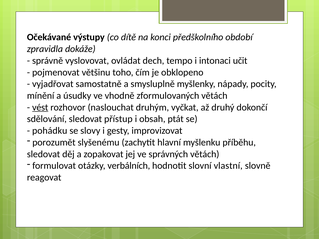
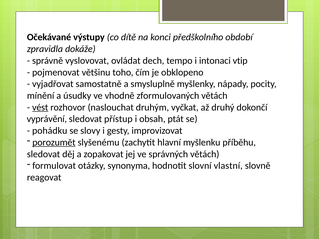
učit: učit -> vtip
sdělování: sdělování -> vyprávění
porozumět underline: none -> present
verbálních: verbálních -> synonyma
